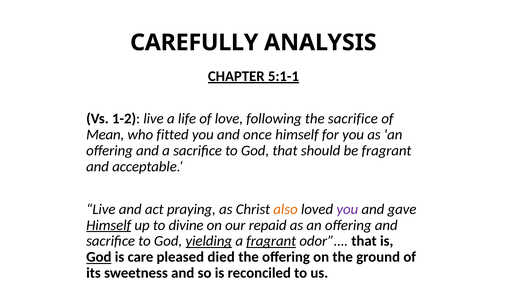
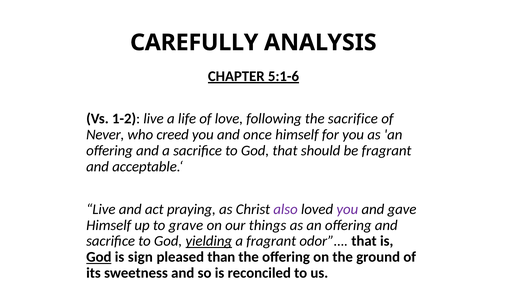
5:1-1: 5:1-1 -> 5:1-6
Mean: Mean -> Never
fitted: fitted -> creed
also colour: orange -> purple
Himself at (109, 225) underline: present -> none
divine: divine -> grave
repaid: repaid -> things
fragrant at (271, 241) underline: present -> none
care: care -> sign
died: died -> than
